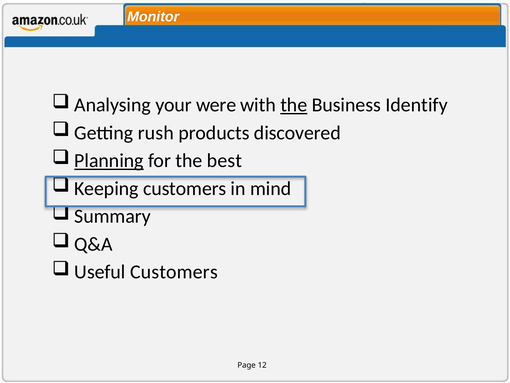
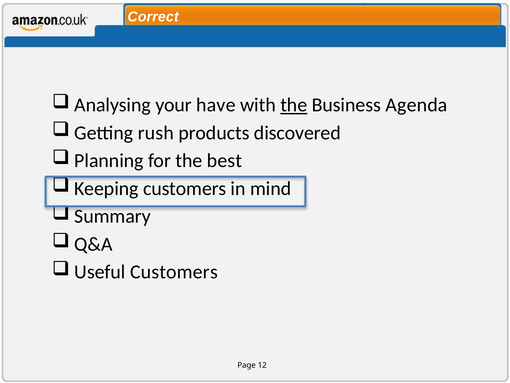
Monitor: Monitor -> Correct
were: were -> have
Identify: Identify -> Agenda
Planning underline: present -> none
